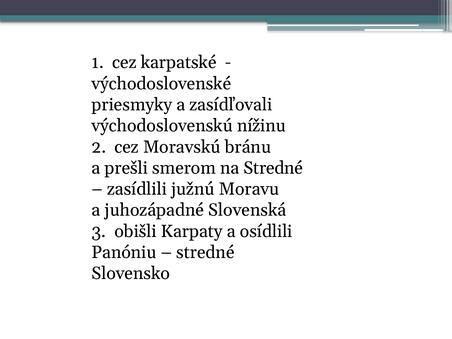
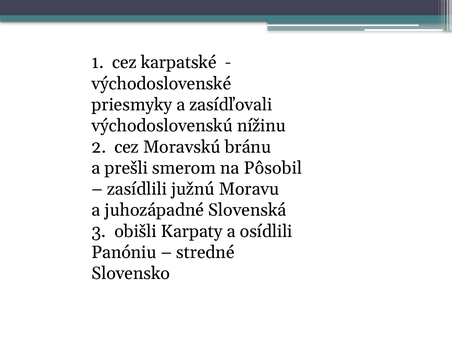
na Stredné: Stredné -> Pôsobil
